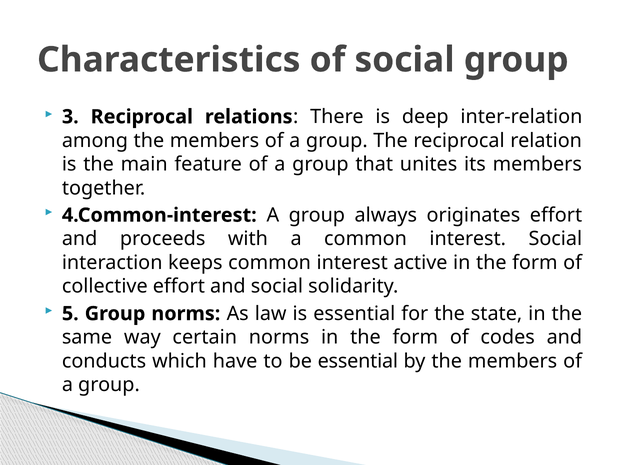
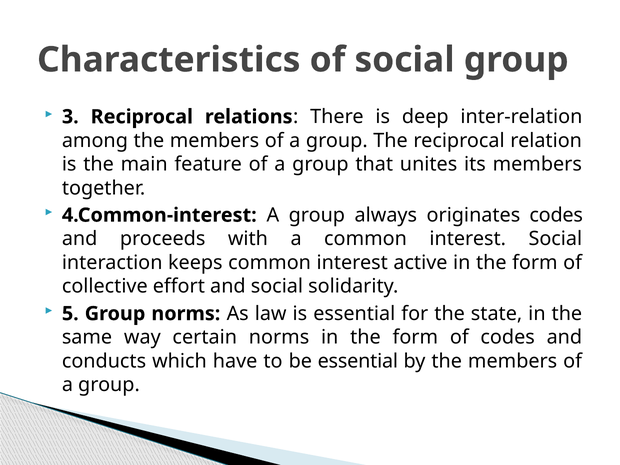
originates effort: effort -> codes
